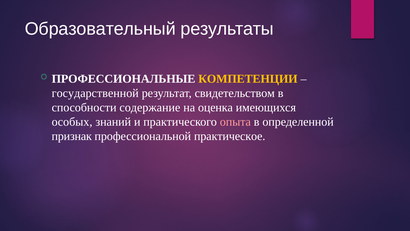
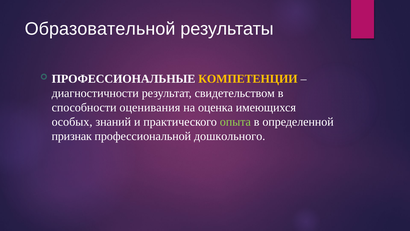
Образовательный: Образовательный -> Образовательной
государственной: государственной -> диагностичности
содержание: содержание -> оценивания
опыта colour: pink -> light green
практическое: практическое -> дошкольного
